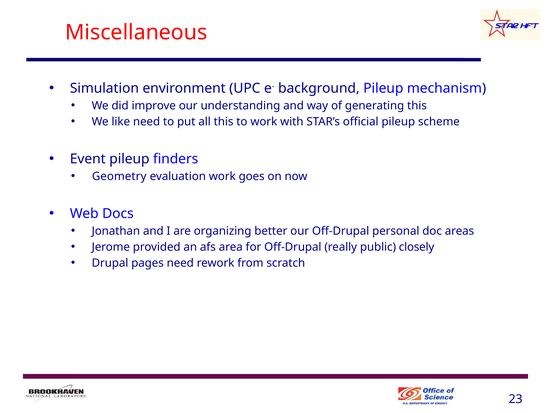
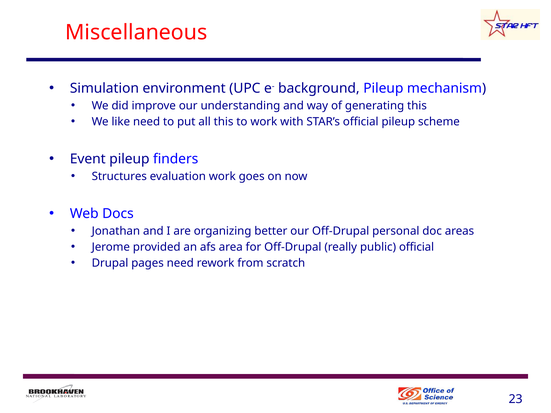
Geometry: Geometry -> Structures
public closely: closely -> official
